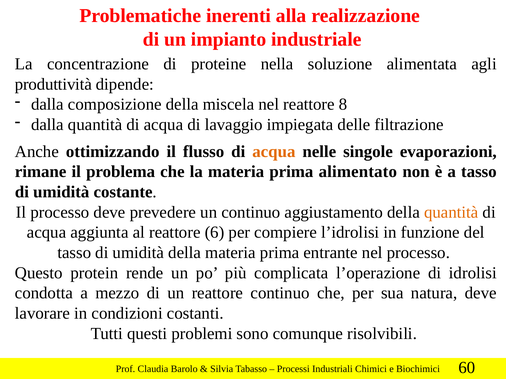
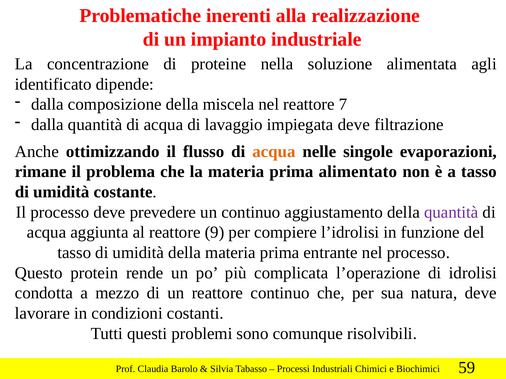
produttività: produttività -> identificato
8: 8 -> 7
impiegata delle: delle -> deve
quantità at (451, 212) colour: orange -> purple
6: 6 -> 9
60: 60 -> 59
